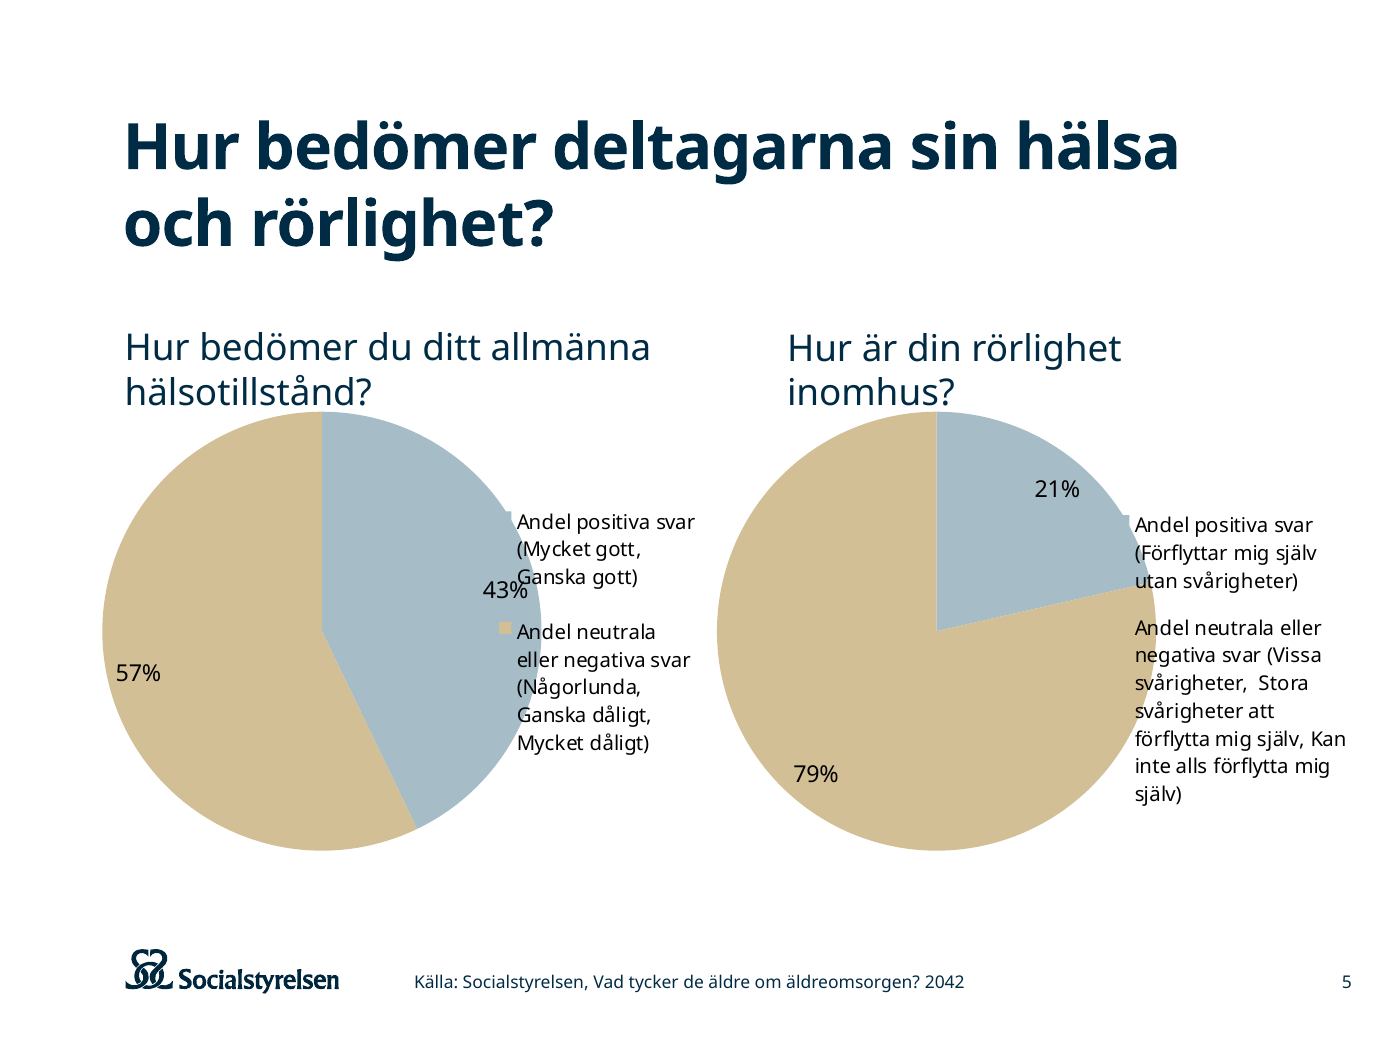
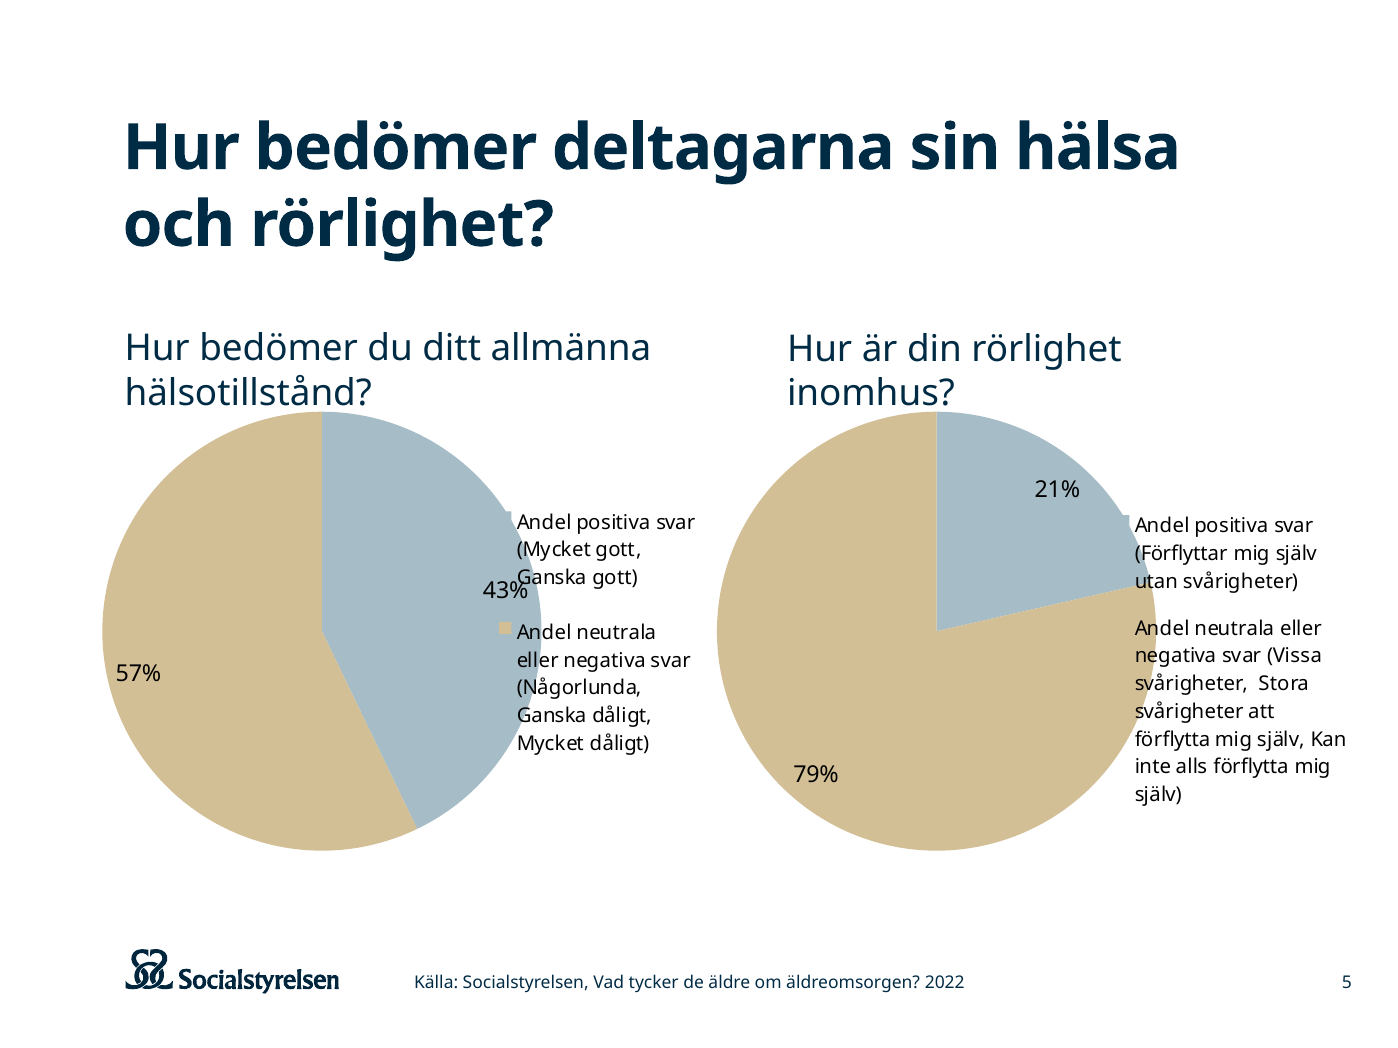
2042: 2042 -> 2022
